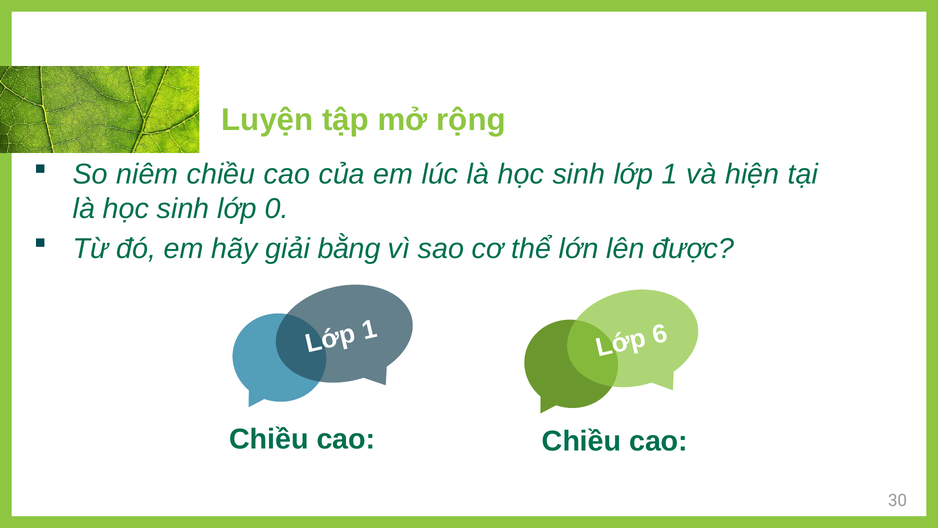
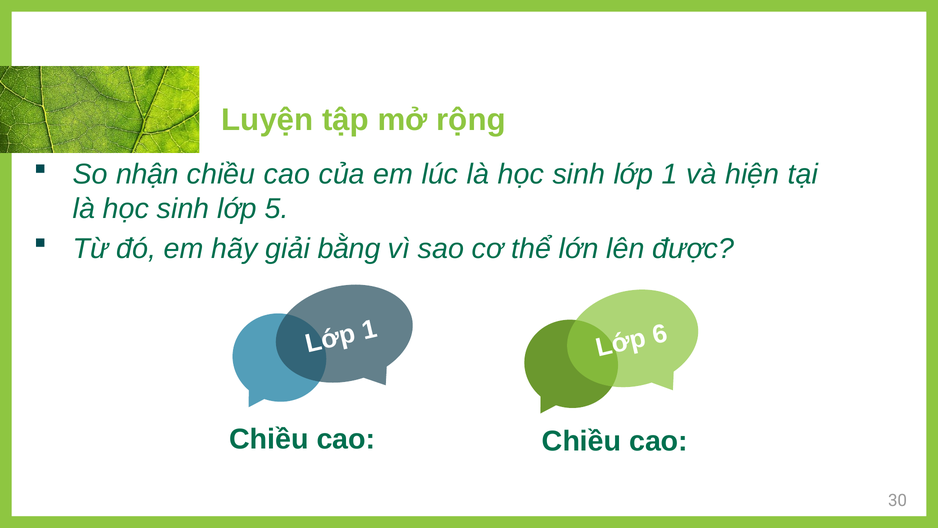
niêm: niêm -> nhận
0: 0 -> 5
